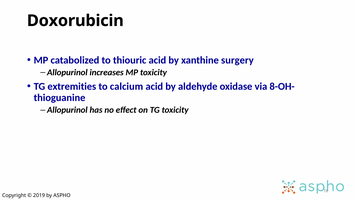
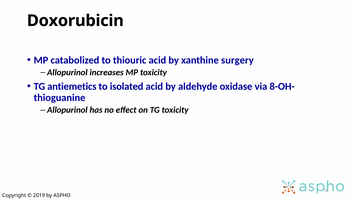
extremities: extremities -> antiemetics
calcium: calcium -> isolated
